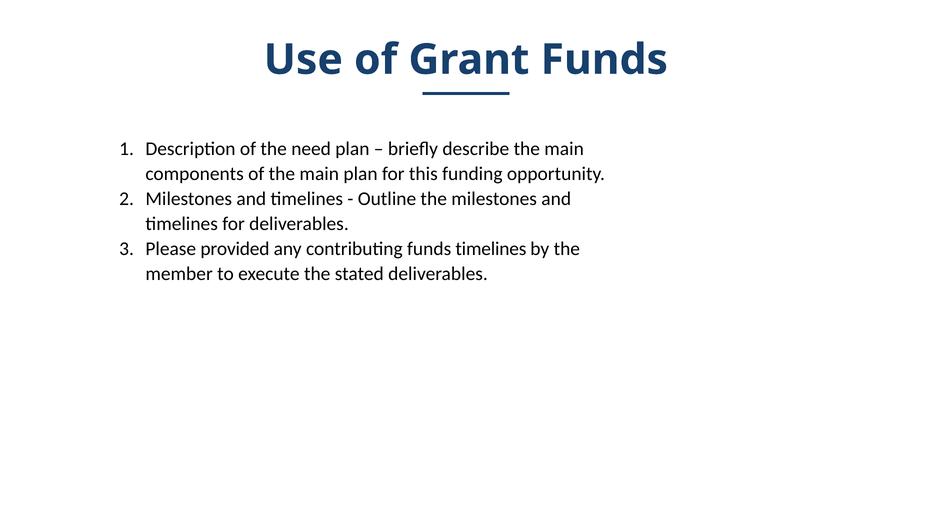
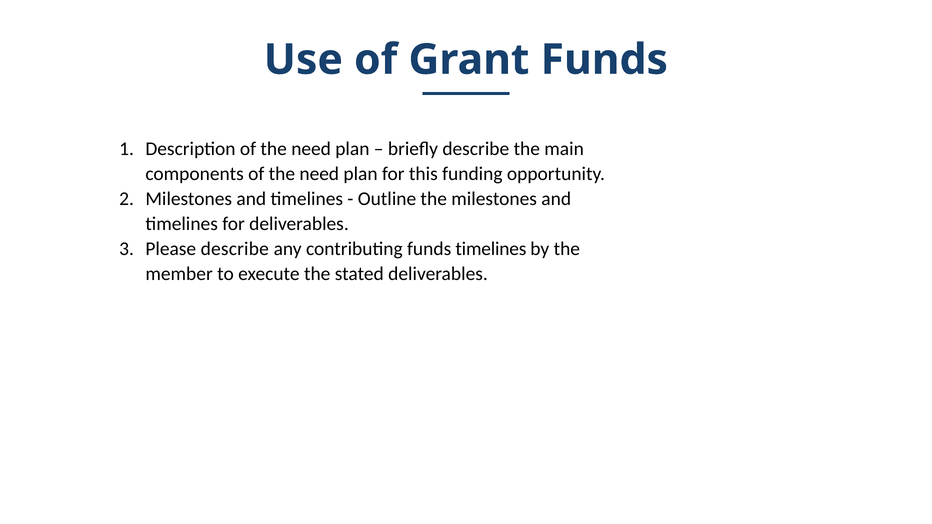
components of the main: main -> need
Please provided: provided -> describe
